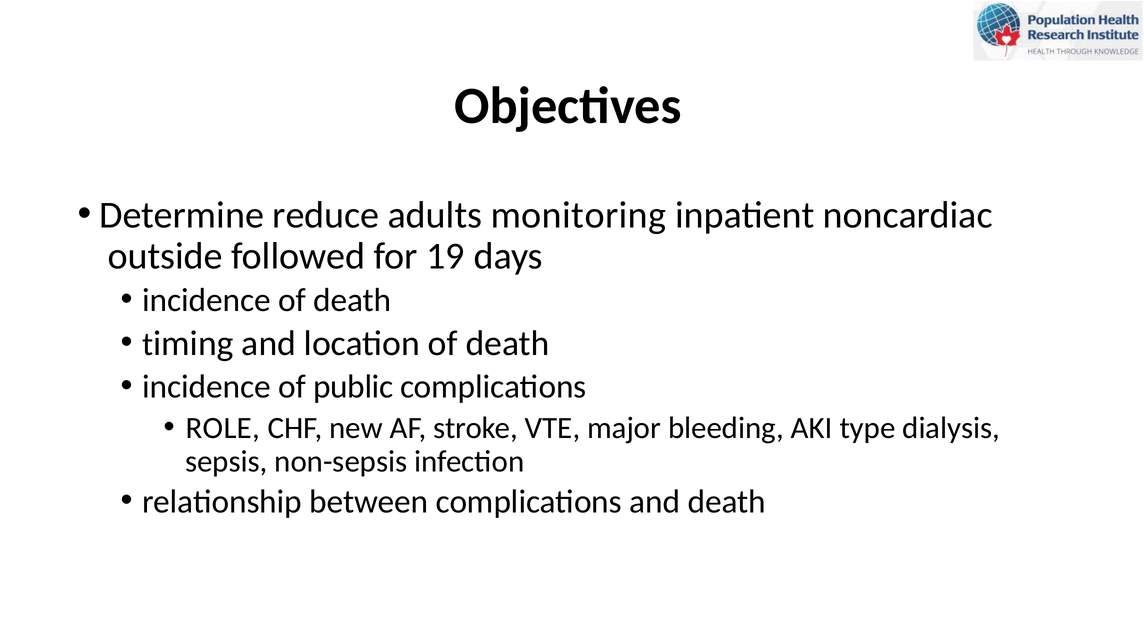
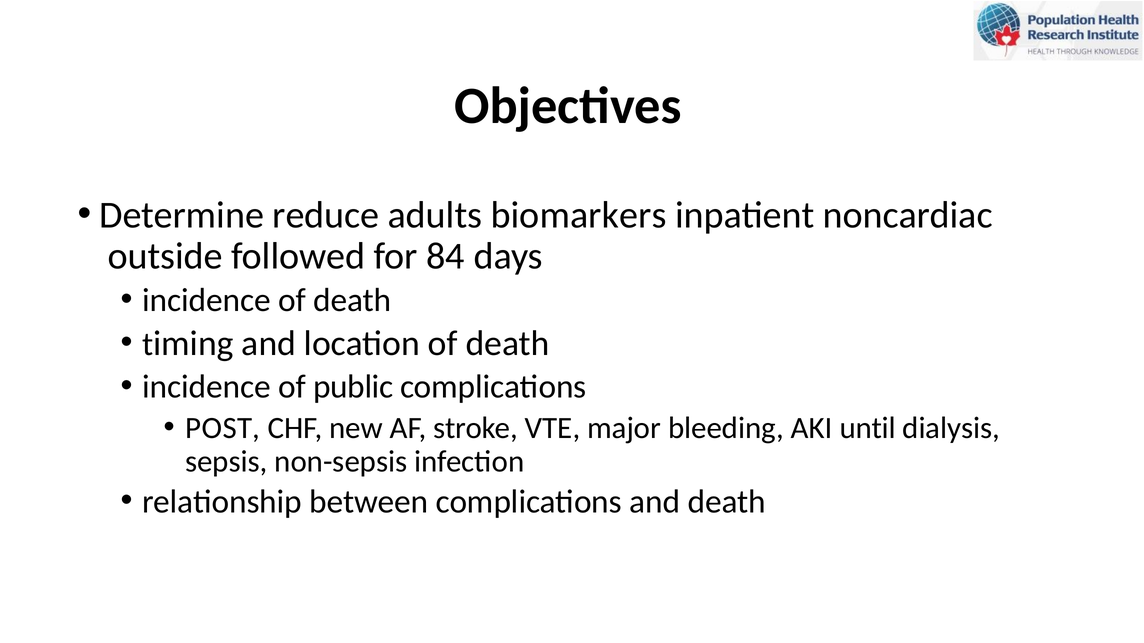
monitoring: monitoring -> biomarkers
19: 19 -> 84
ROLE: ROLE -> POST
type: type -> until
